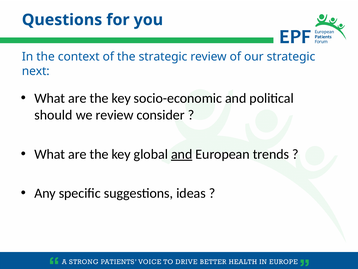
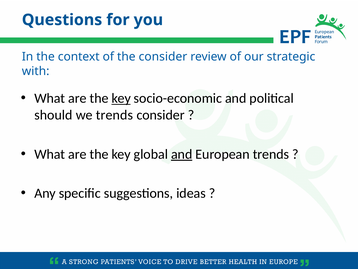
the strategic: strategic -> consider
next: next -> with
key at (121, 98) underline: none -> present
we review: review -> trends
